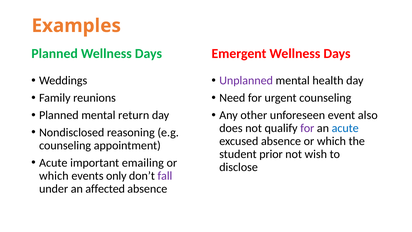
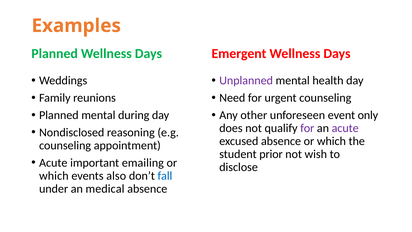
return: return -> during
also: also -> only
acute at (345, 128) colour: blue -> purple
only: only -> also
fall colour: purple -> blue
affected: affected -> medical
